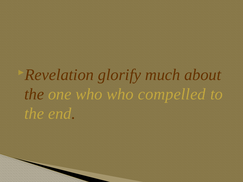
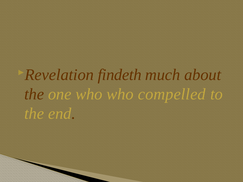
glorify: glorify -> findeth
